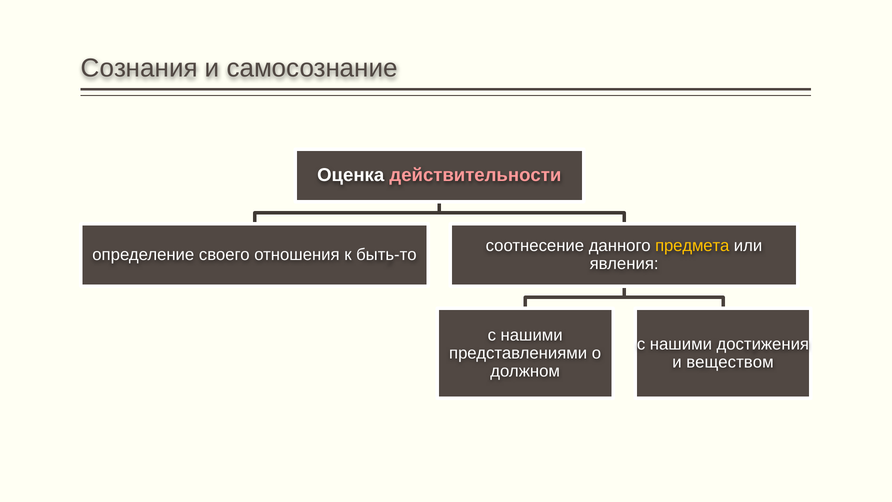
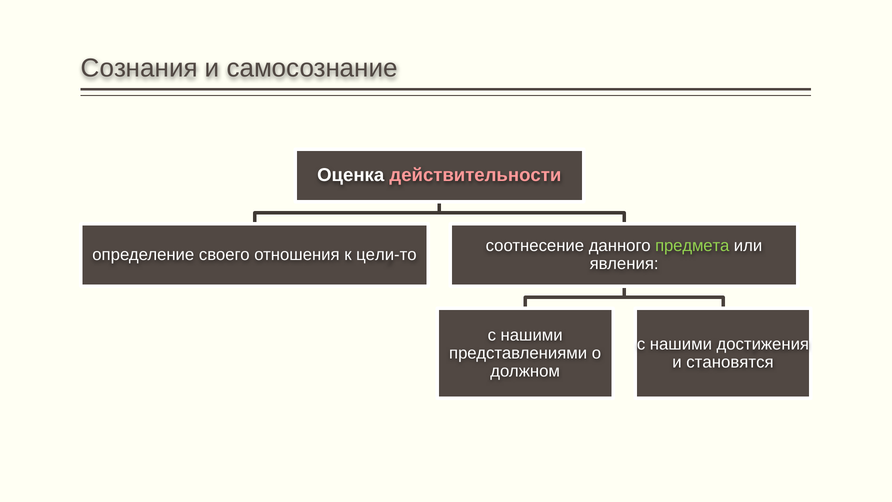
предмета colour: yellow -> light green
быть-то: быть-то -> цели-то
веществом: веществом -> становятся
